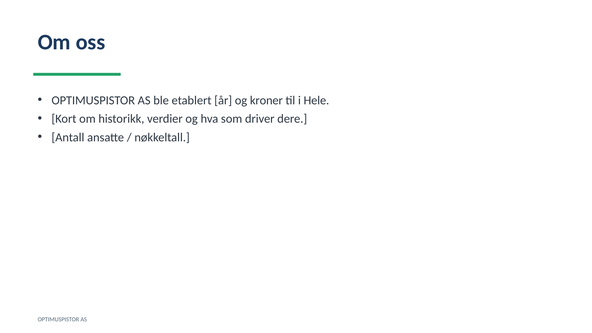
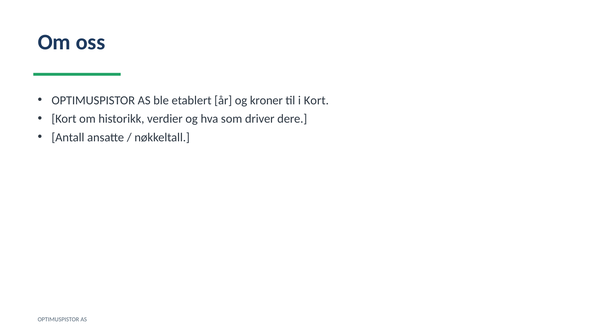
i Hele: Hele -> Kort
